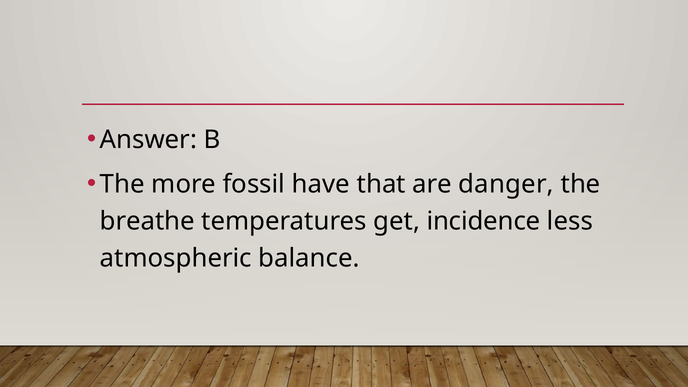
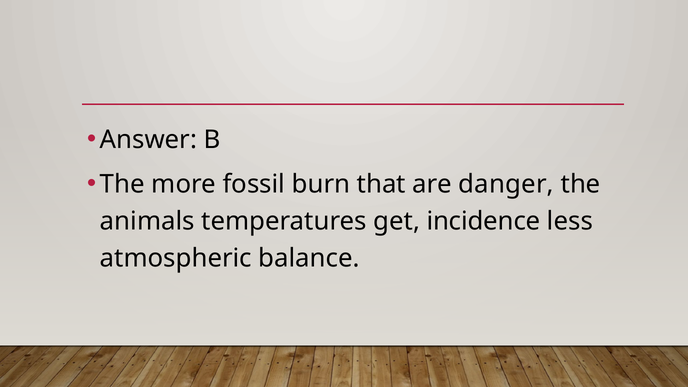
have: have -> burn
breathe: breathe -> animals
